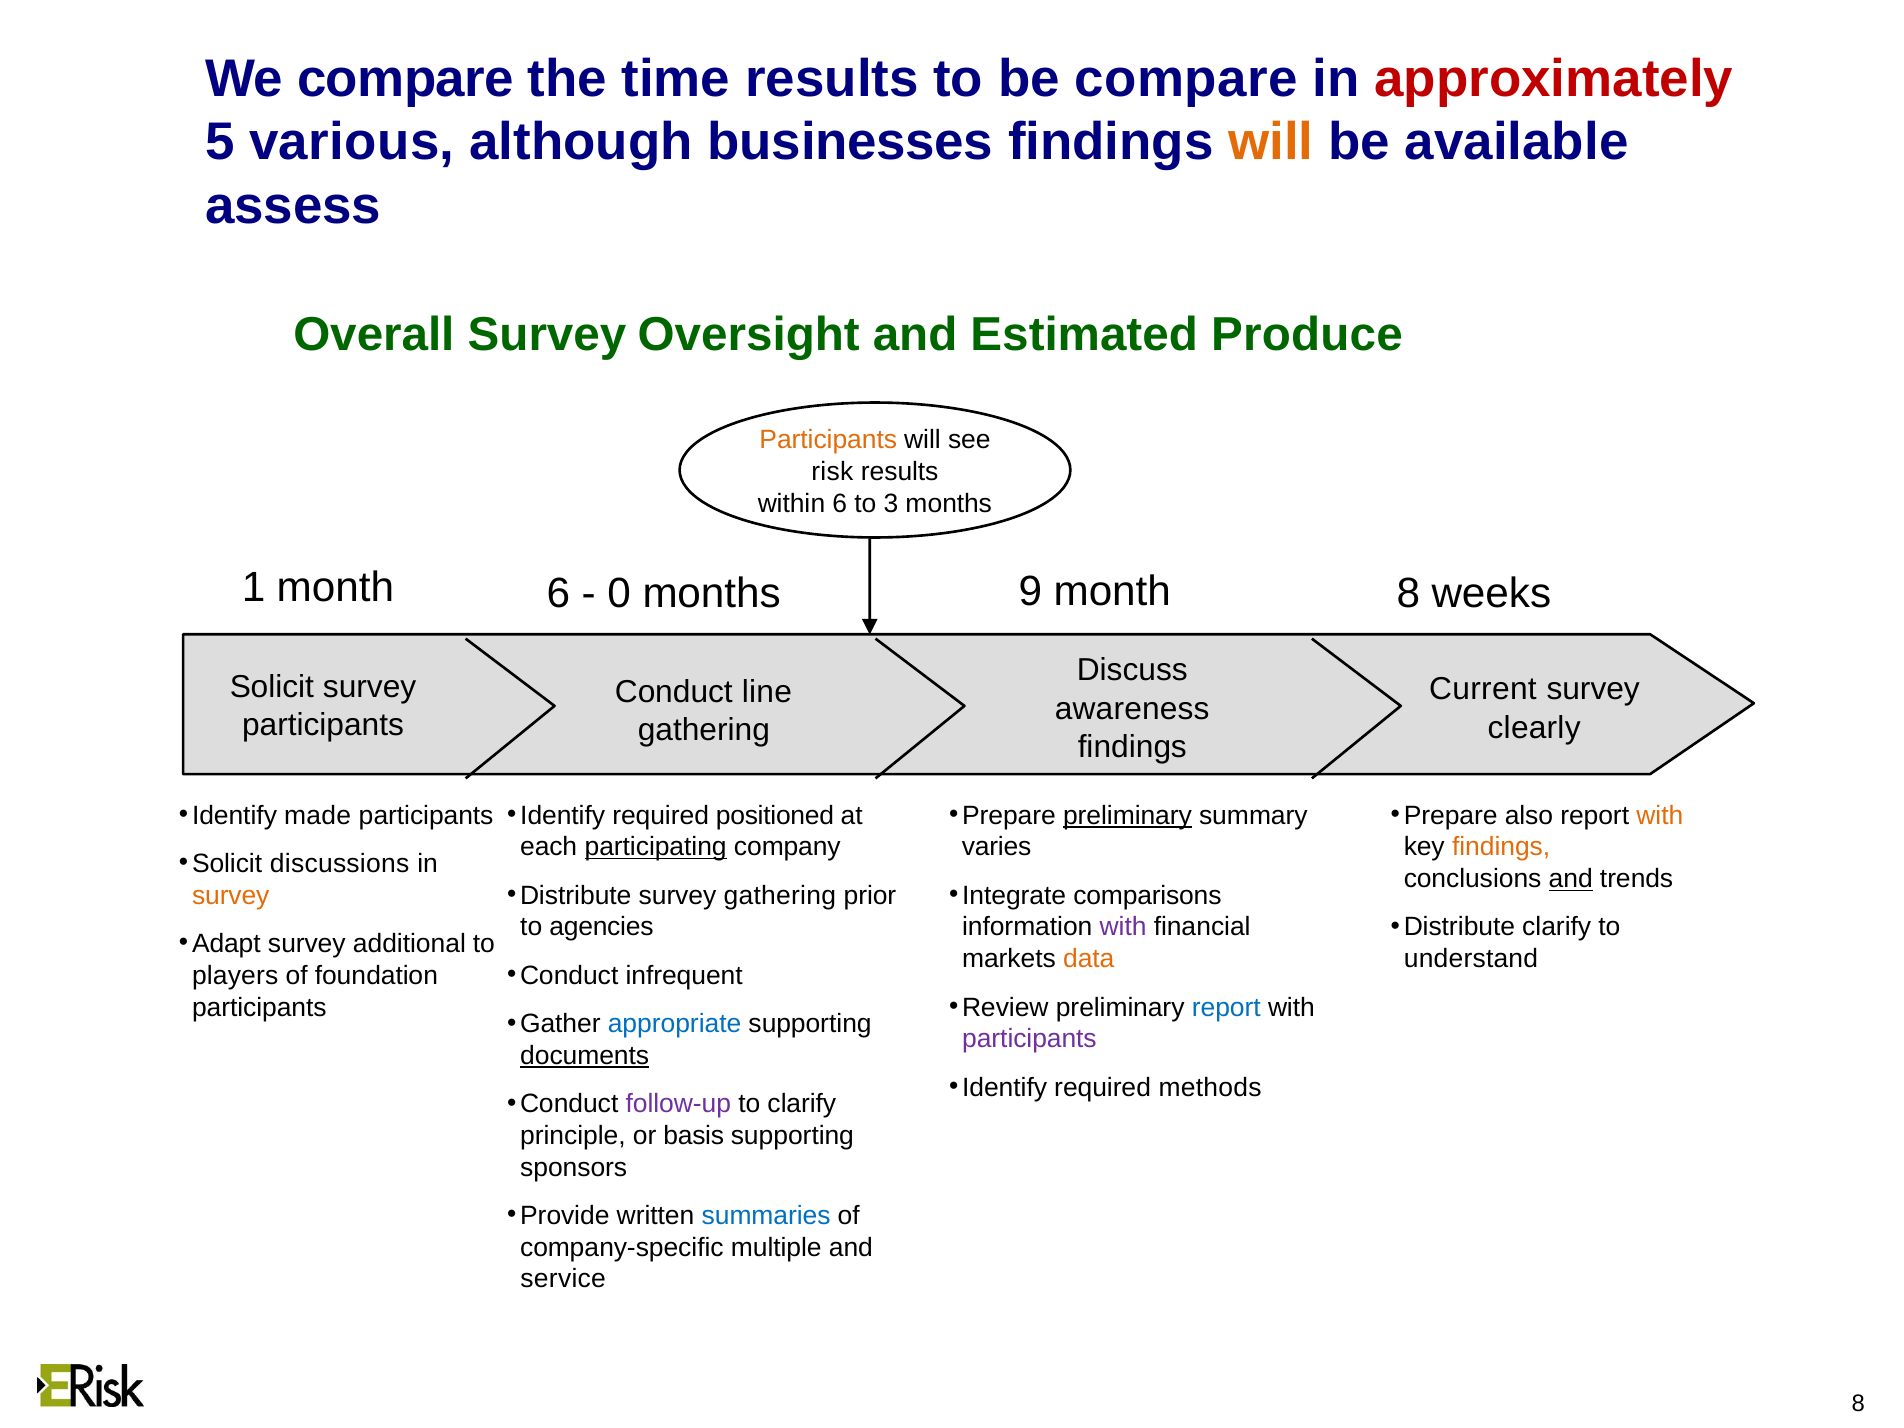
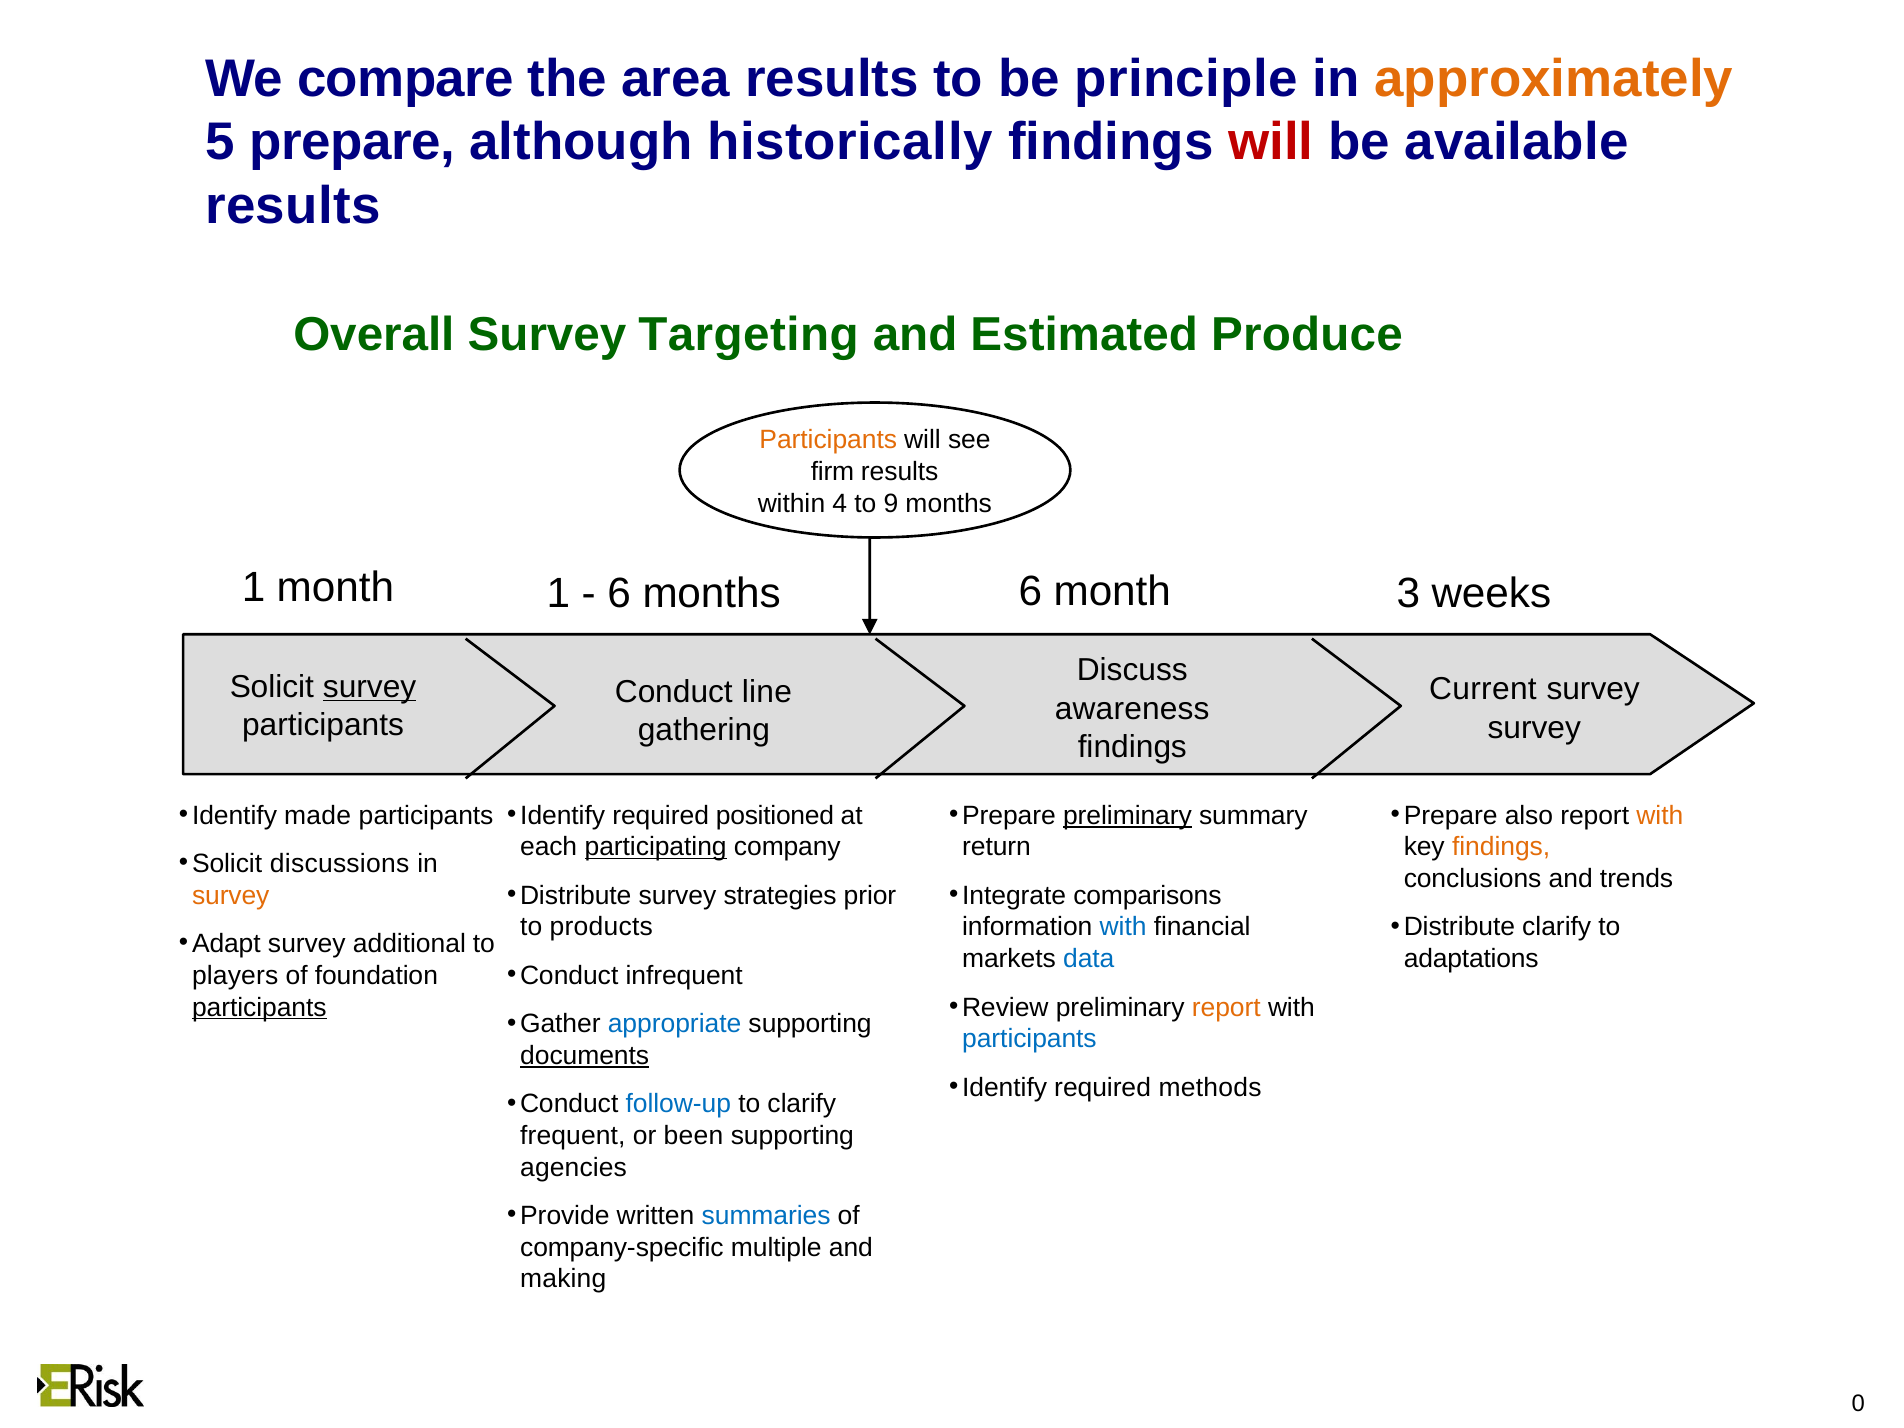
time: time -> area
be compare: compare -> principle
approximately colour: red -> orange
5 various: various -> prepare
businesses: businesses -> historically
will at (1271, 142) colour: orange -> red
assess at (293, 206): assess -> results
Oversight: Oversight -> Targeting
risk: risk -> firm
within 6: 6 -> 4
3: 3 -> 9
month 6: 6 -> 1
0 at (619, 594): 0 -> 6
months 9: 9 -> 6
month 8: 8 -> 3
survey at (370, 687) underline: none -> present
clearly at (1534, 728): clearly -> survey
varies: varies -> return
and at (1571, 879) underline: present -> none
survey gathering: gathering -> strategies
agencies: agencies -> products
with at (1123, 927) colour: purple -> blue
data colour: orange -> blue
understand: understand -> adaptations
report at (1226, 1007) colour: blue -> orange
participants at (259, 1007) underline: none -> present
participants at (1029, 1039) colour: purple -> blue
follow-up colour: purple -> blue
principle: principle -> frequent
basis: basis -> been
sponsors: sponsors -> agencies
service: service -> making
8 at (1858, 1404): 8 -> 0
